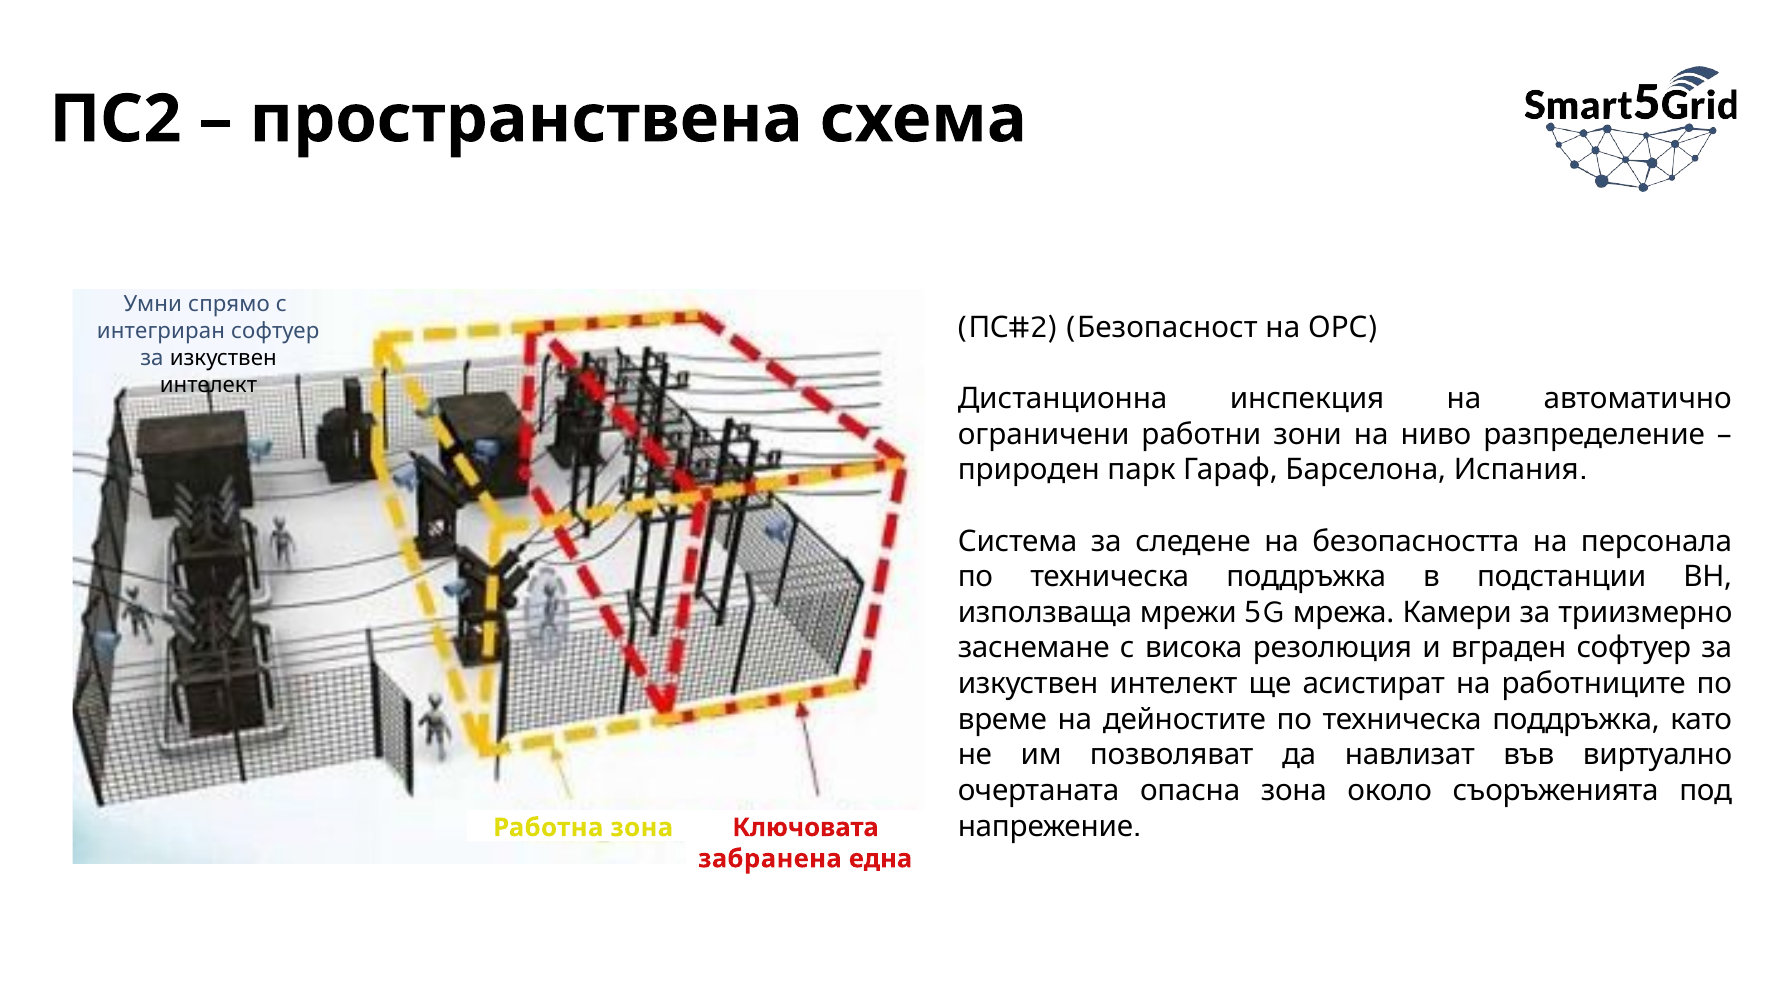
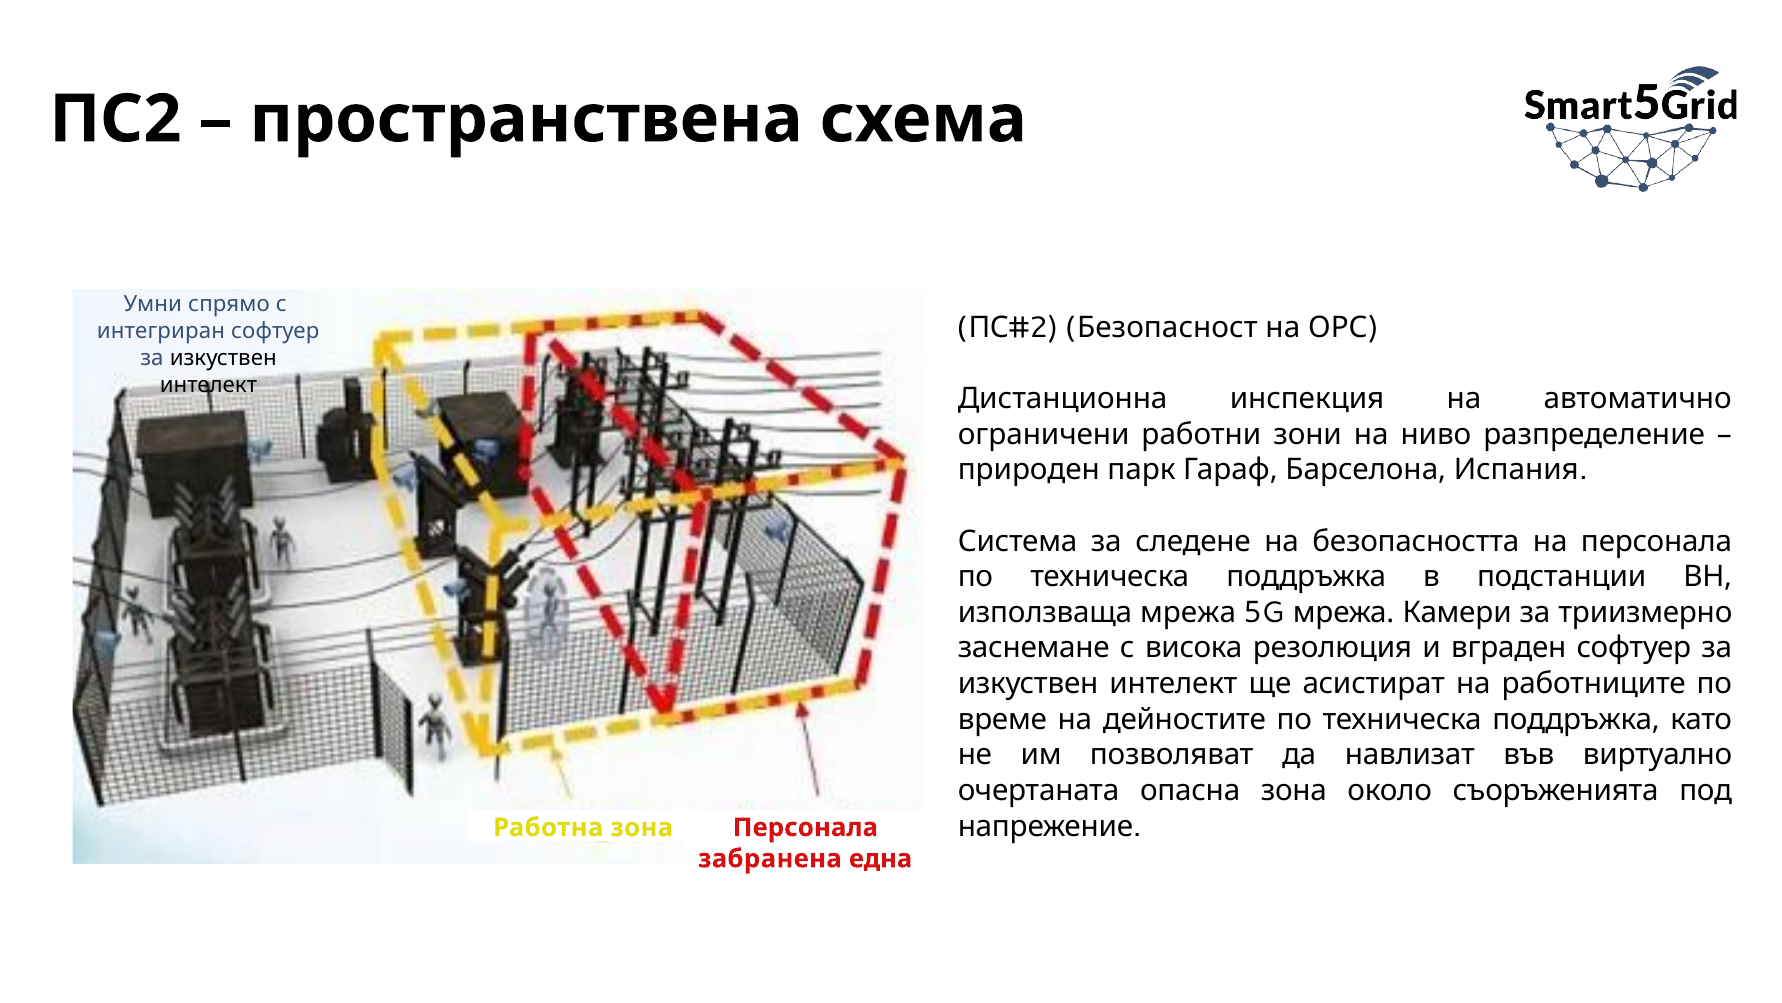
използваща мрежи: мрежи -> мрежа
зона Ключовата: Ключовата -> Персонала
